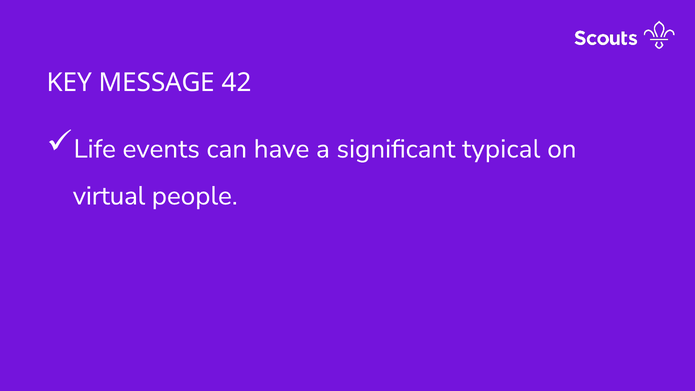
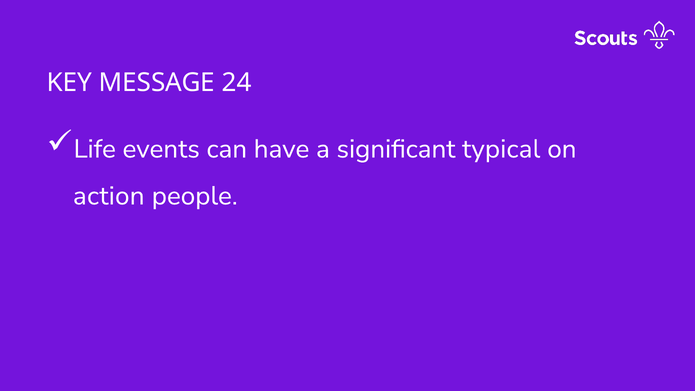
42: 42 -> 24
virtual: virtual -> action
